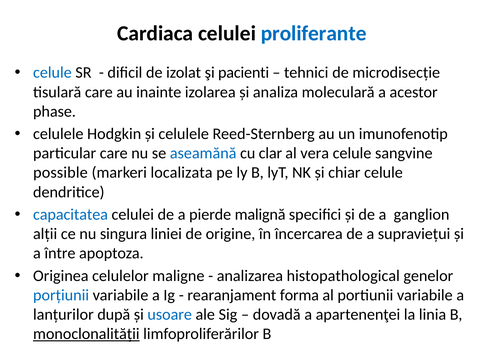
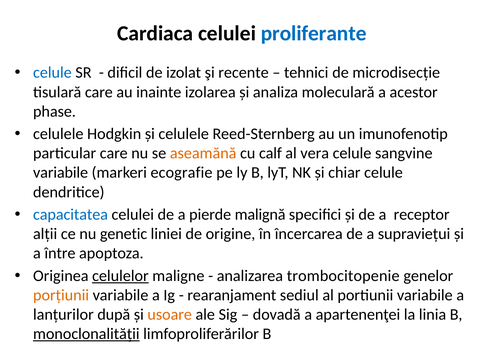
pacienti: pacienti -> recente
aseamănă colour: blue -> orange
clar: clar -> calf
possible at (60, 173): possible -> variabile
localizata: localizata -> ecografie
ganglion: ganglion -> receptor
singura: singura -> genetic
celulelor underline: none -> present
histopathological: histopathological -> trombocitopenie
porţiunii colour: blue -> orange
forma: forma -> sediul
usoare colour: blue -> orange
